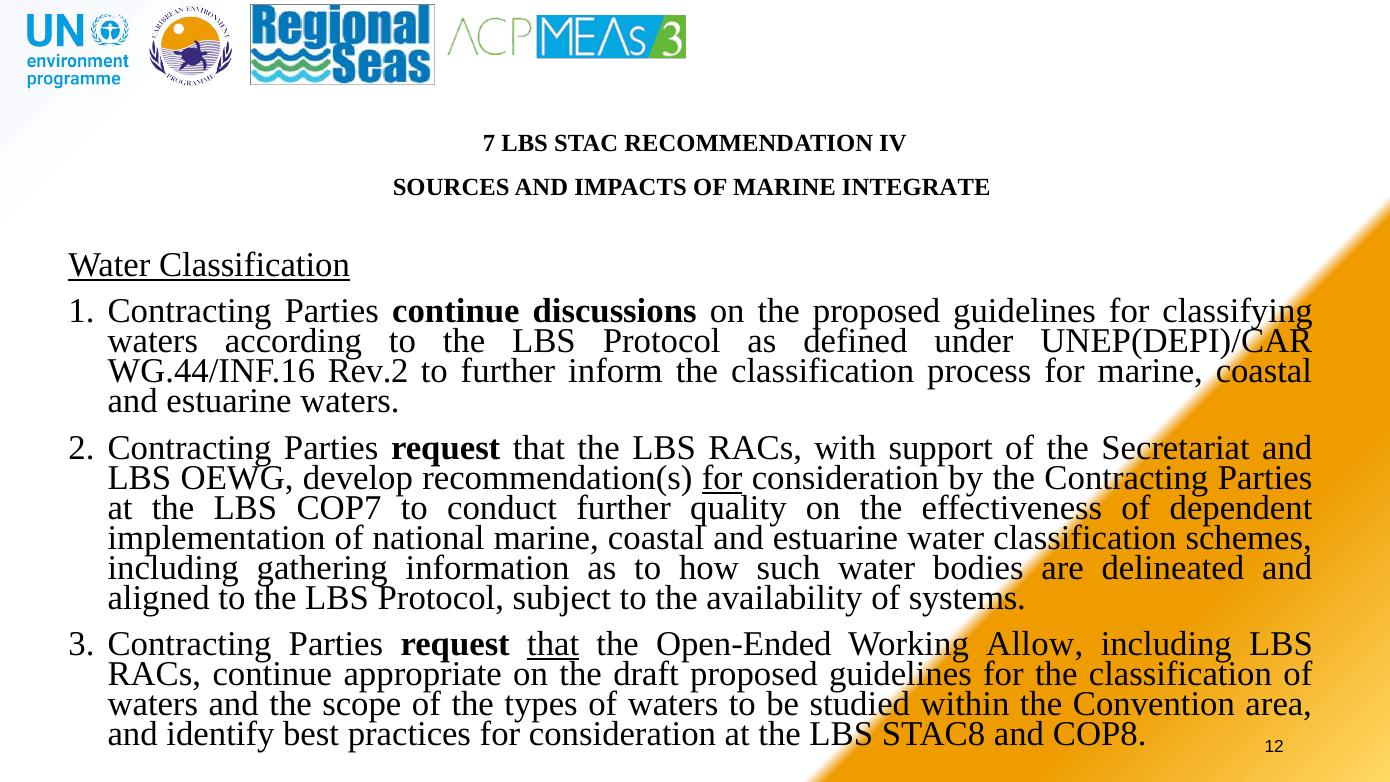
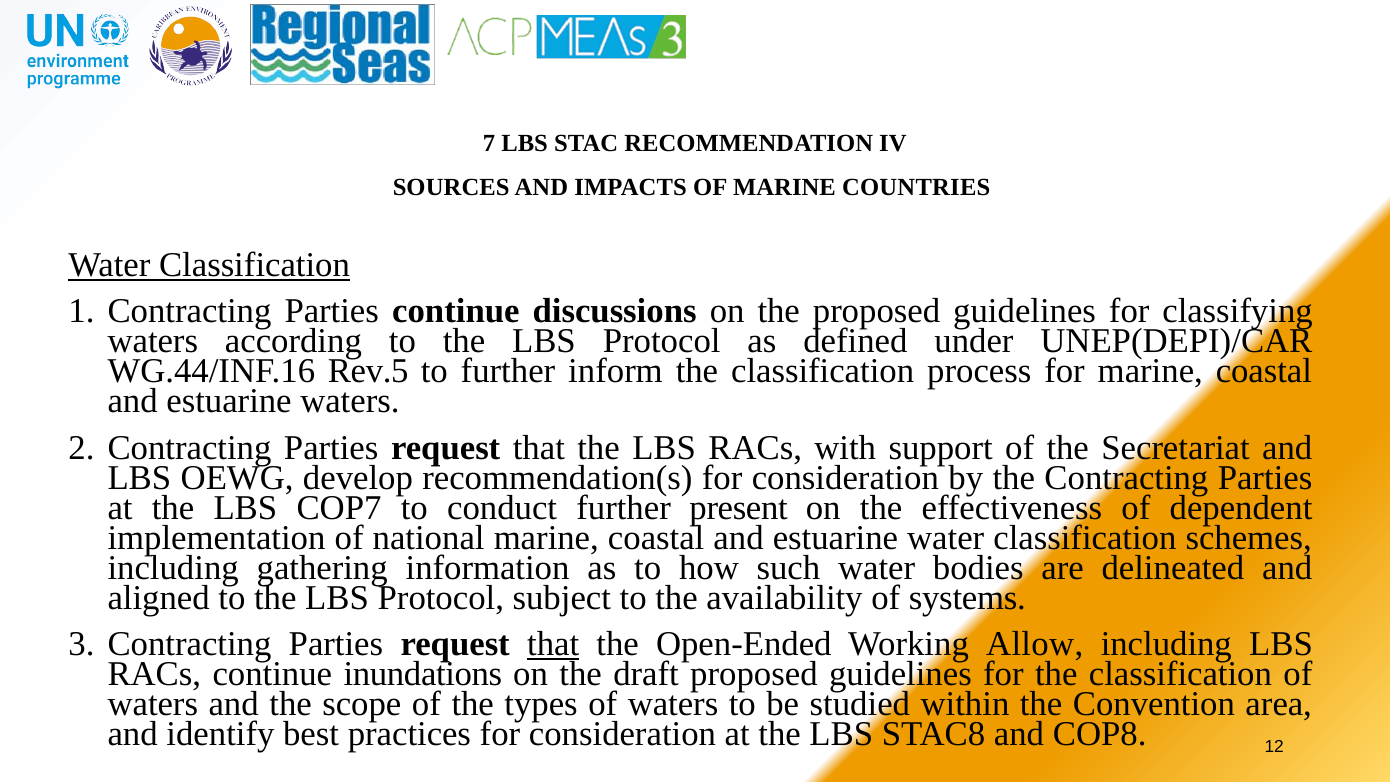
INTEGRATE: INTEGRATE -> COUNTRIES
Rev.2: Rev.2 -> Rev.5
for at (722, 478) underline: present -> none
quality: quality -> present
appropriate: appropriate -> inundations
